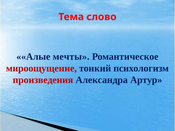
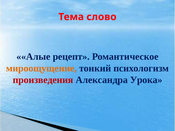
мечты: мечты -> рецепт
мироощущение colour: red -> orange
Артур: Артур -> Урока
